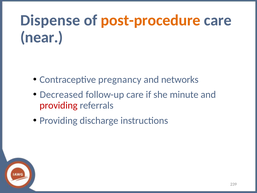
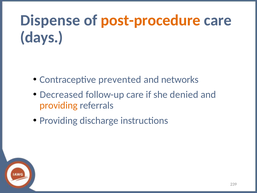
near: near -> days
pregnancy: pregnancy -> prevented
minute: minute -> denied
providing at (59, 105) colour: red -> orange
